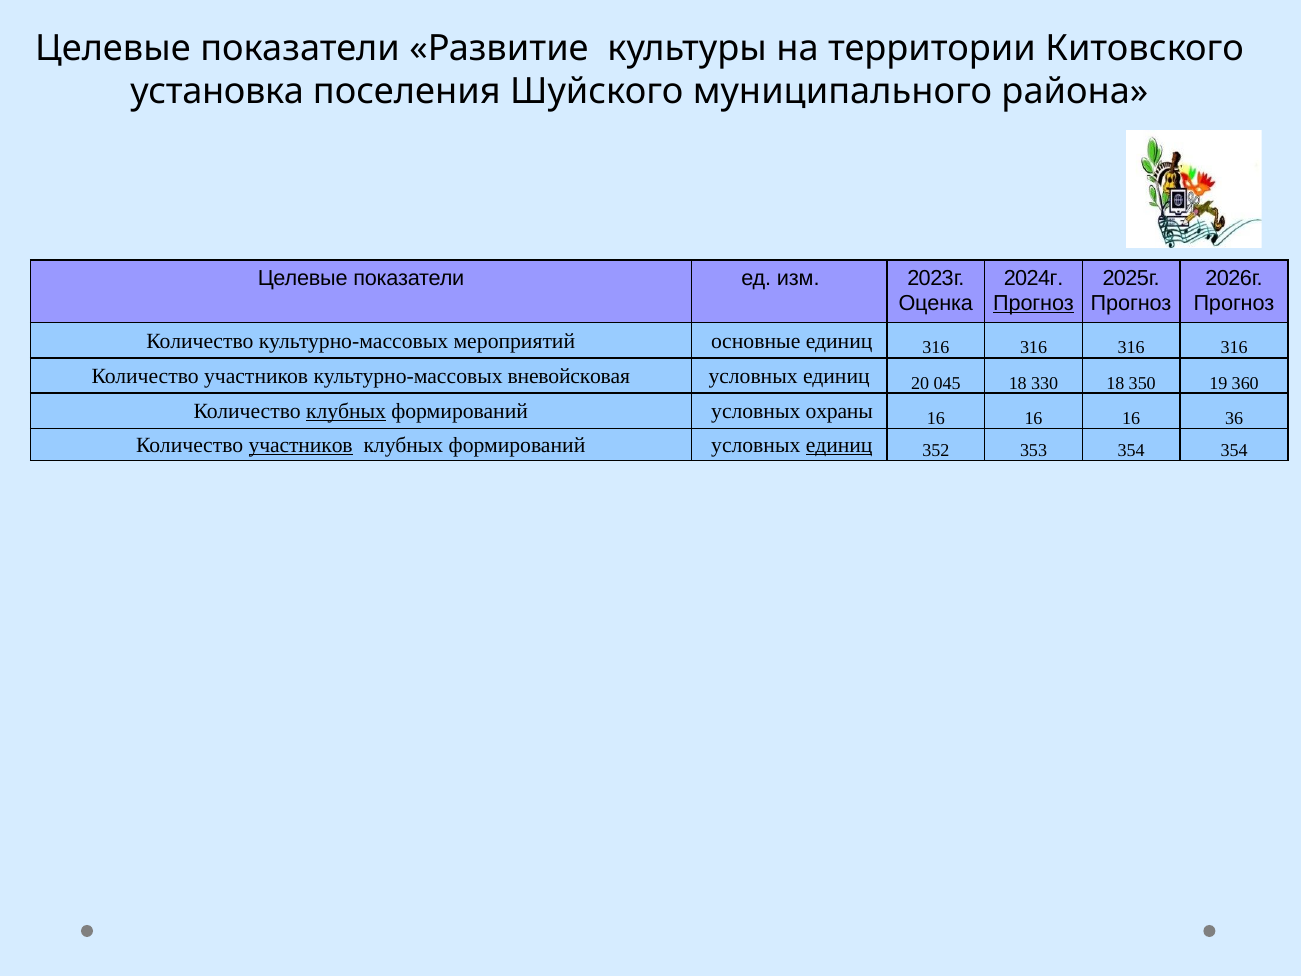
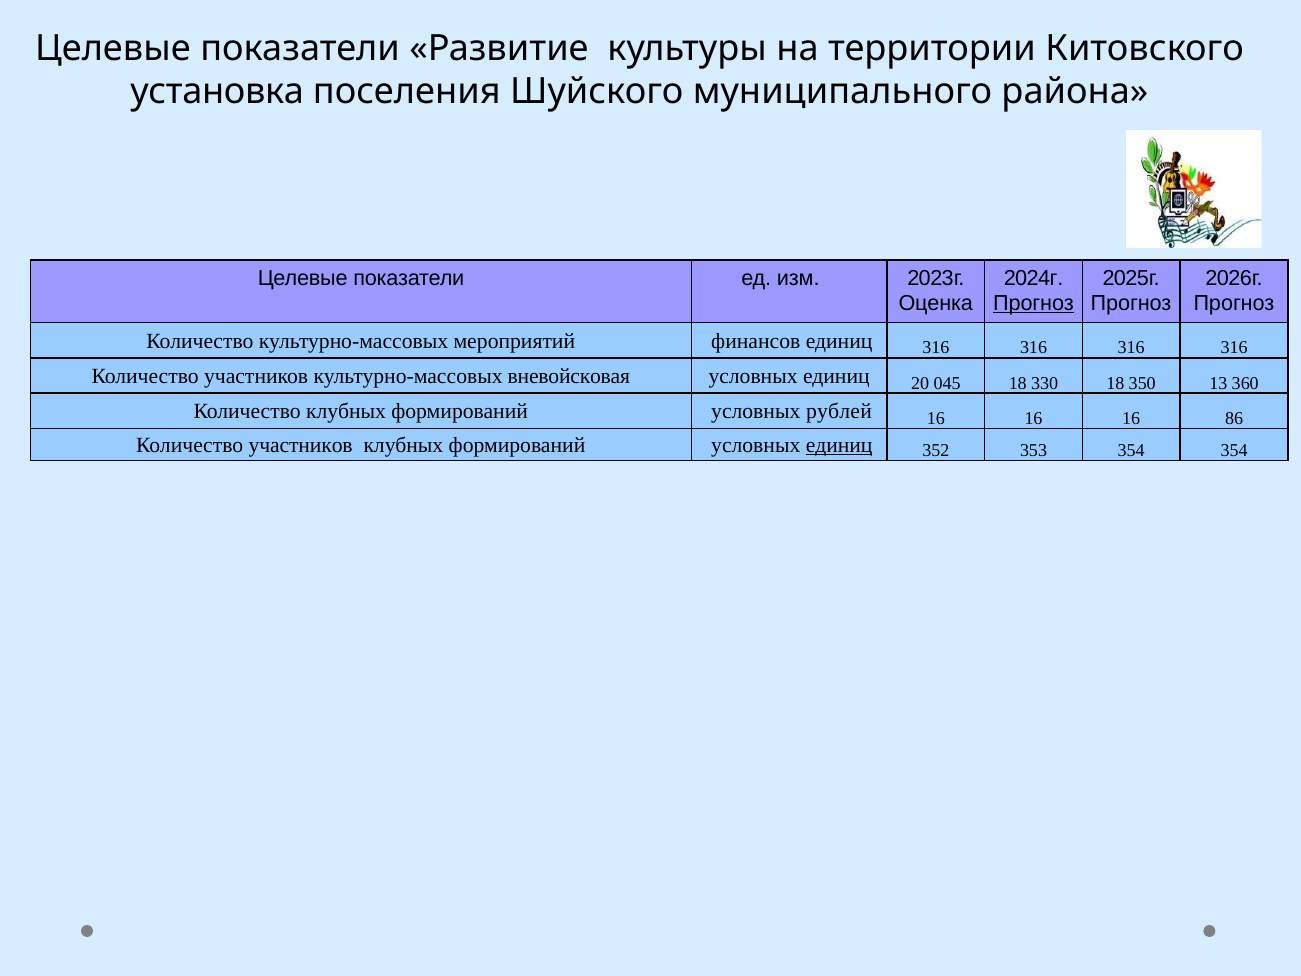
основные: основные -> финансов
19: 19 -> 13
клубных at (346, 411) underline: present -> none
охраны: охраны -> рублей
36: 36 -> 86
участников at (301, 445) underline: present -> none
